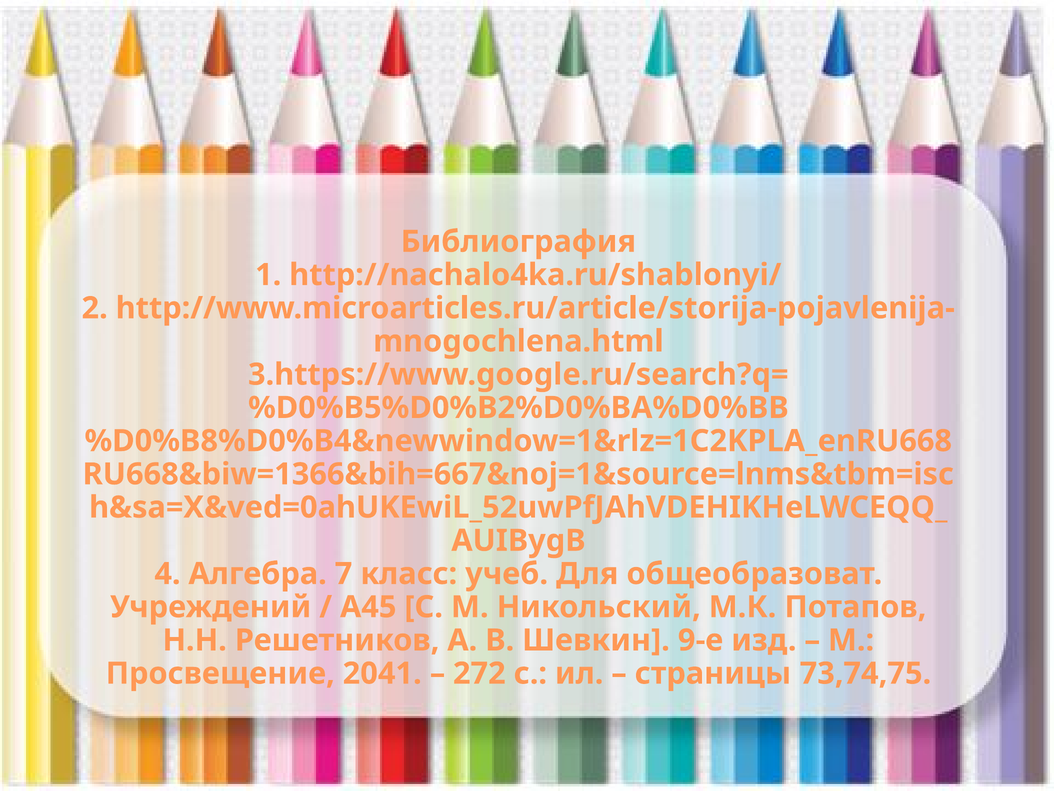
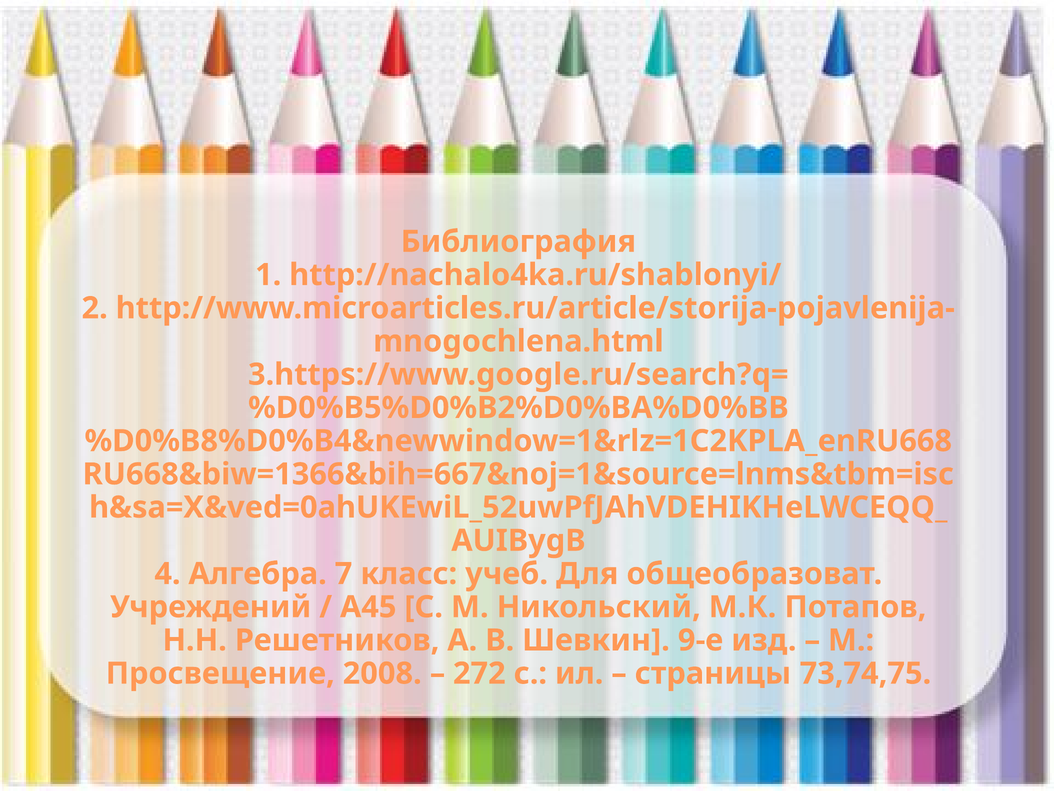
2041: 2041 -> 2008
